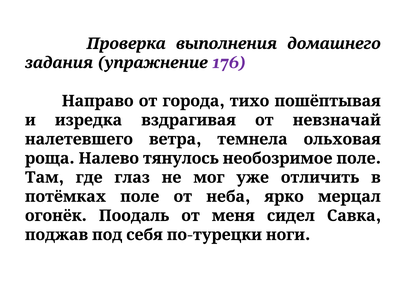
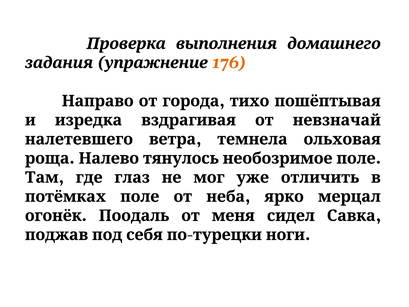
176 colour: purple -> orange
